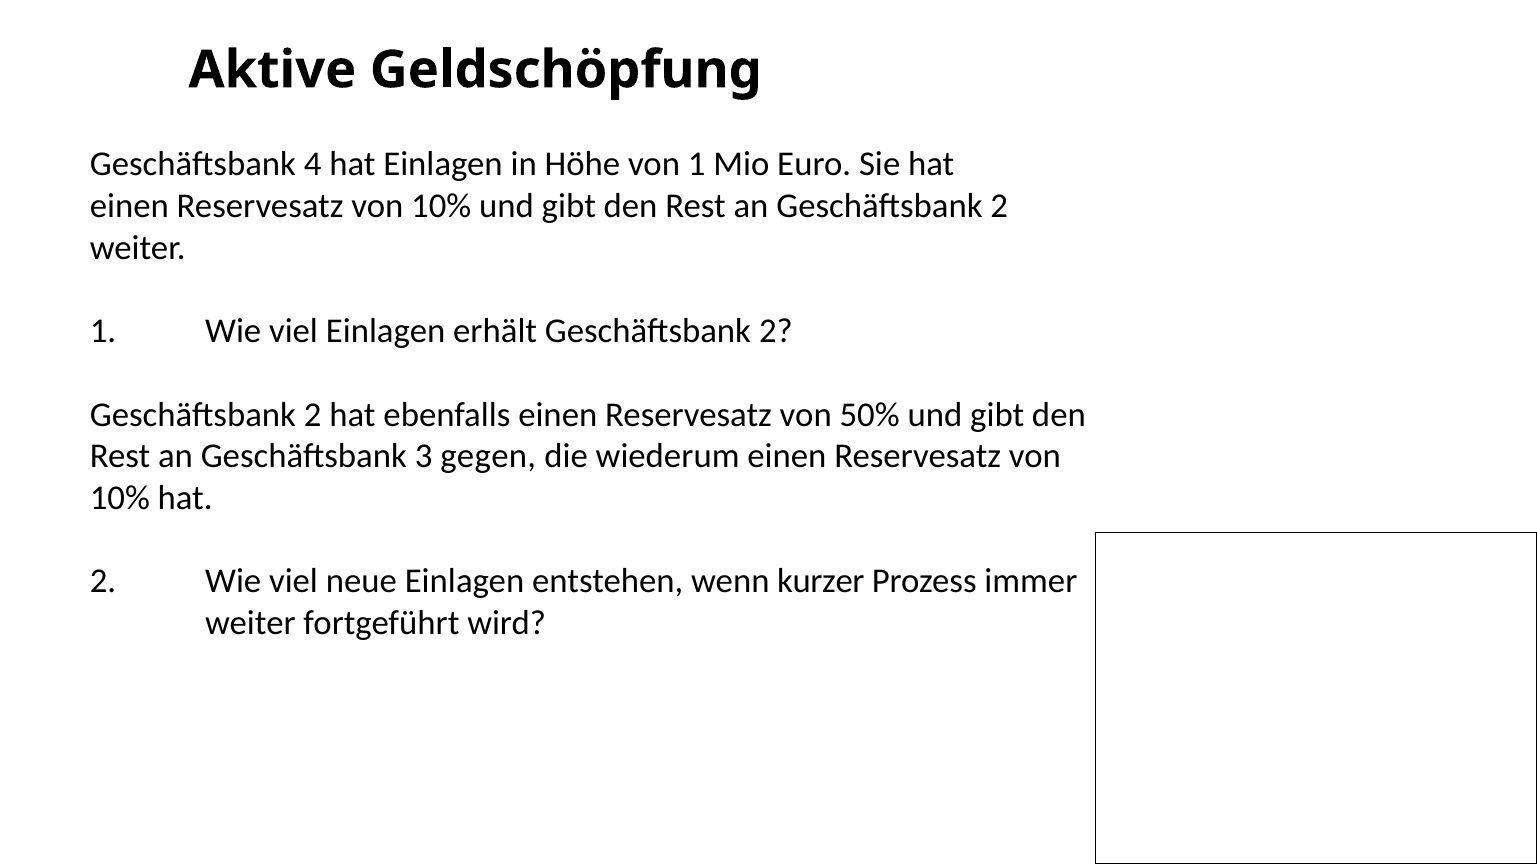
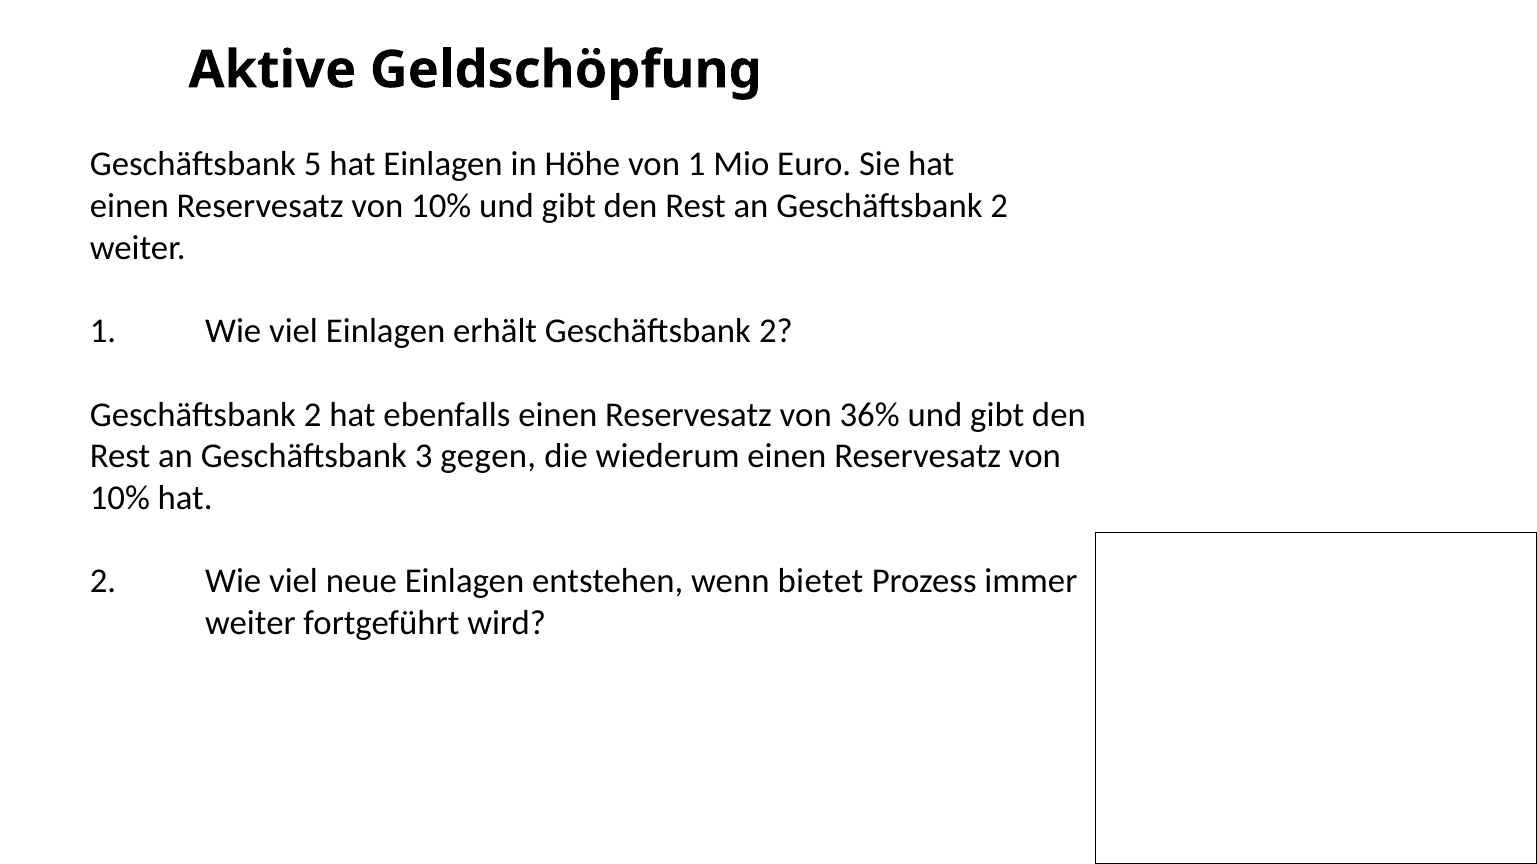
4: 4 -> 5
50%: 50% -> 36%
kurzer: kurzer -> bietet
